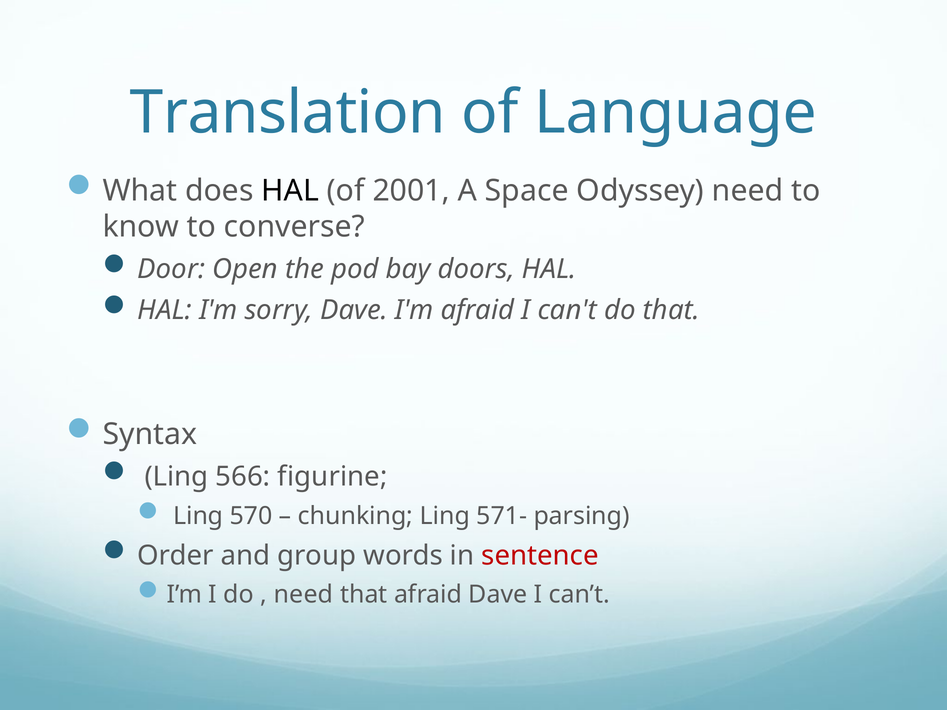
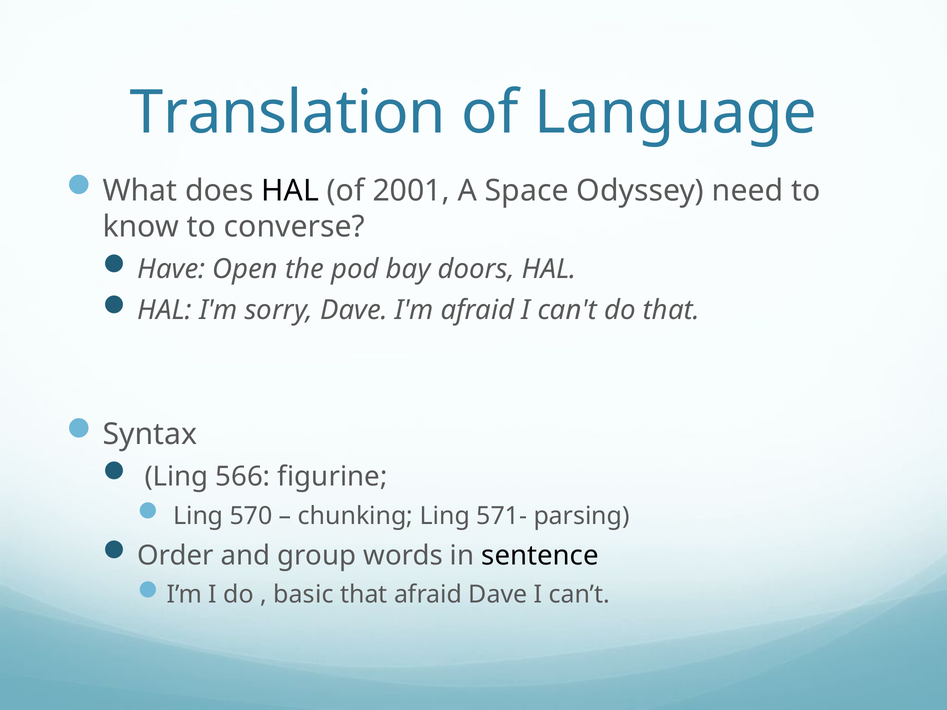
Door: Door -> Have
sentence colour: red -> black
need at (303, 595): need -> basic
